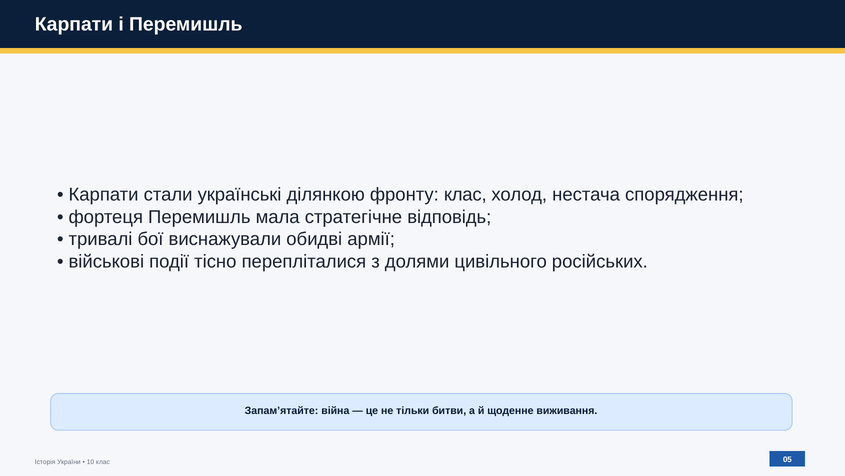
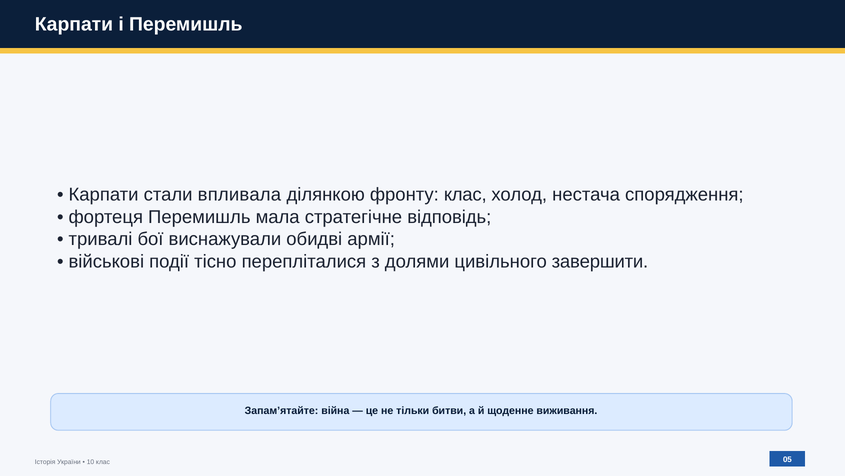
українські: українські -> впливала
російських: російських -> завершити
